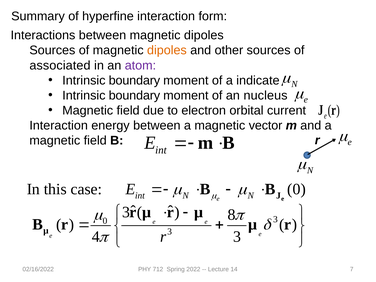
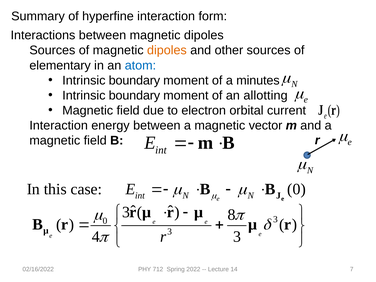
associated: associated -> elementary
atom colour: purple -> blue
indicate: indicate -> minutes
nucleus: nucleus -> allotting
